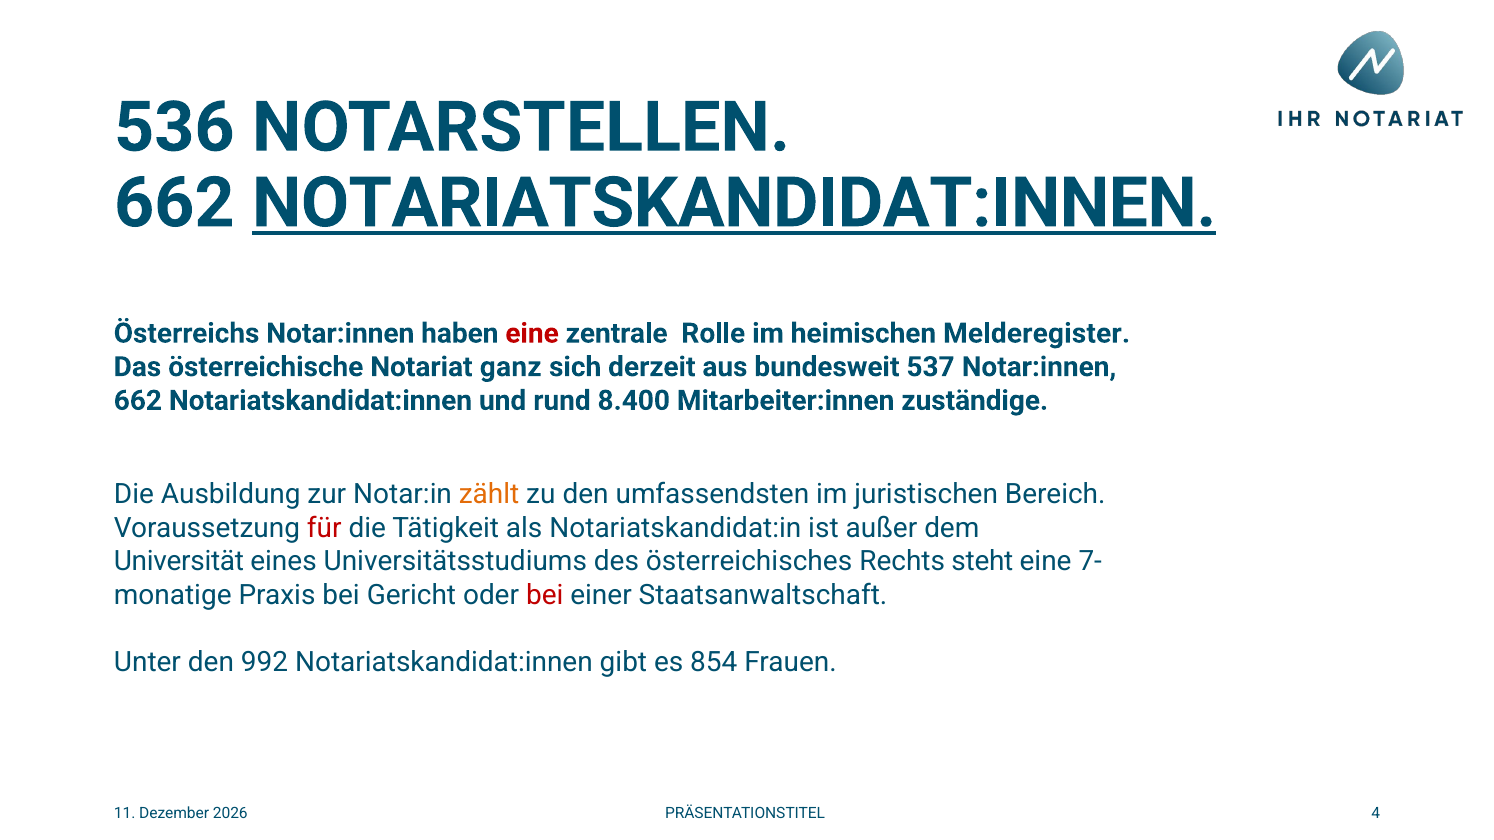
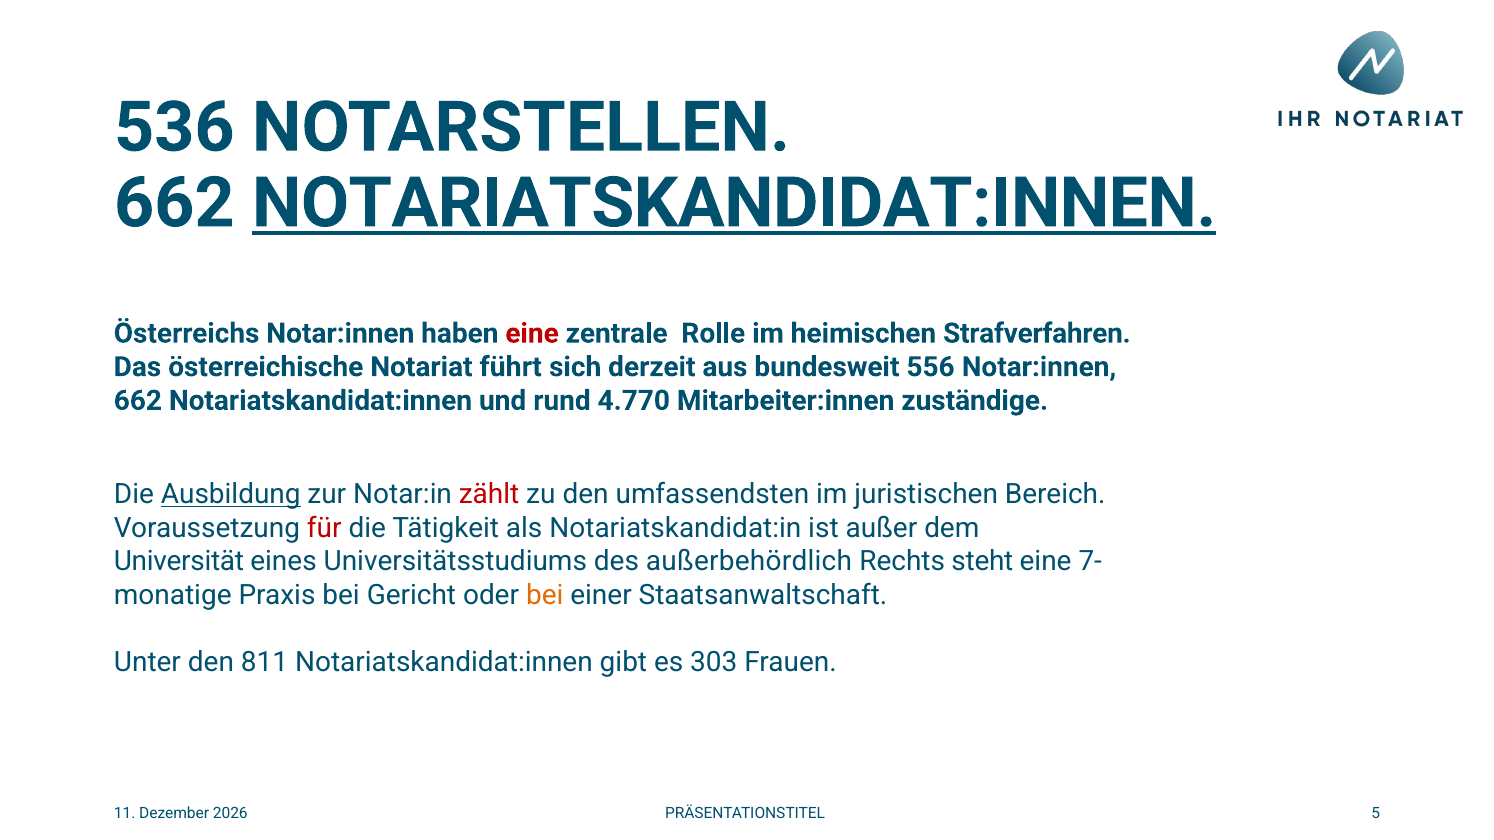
Melderegister: Melderegister -> Strafverfahren
ganz: ganz -> führt
537: 537 -> 556
8.400: 8.400 -> 4.770
Ausbildung underline: none -> present
zählt colour: orange -> red
österreichisches: österreichisches -> außerbehördlich
bei at (545, 596) colour: red -> orange
992: 992 -> 811
854: 854 -> 303
4: 4 -> 5
